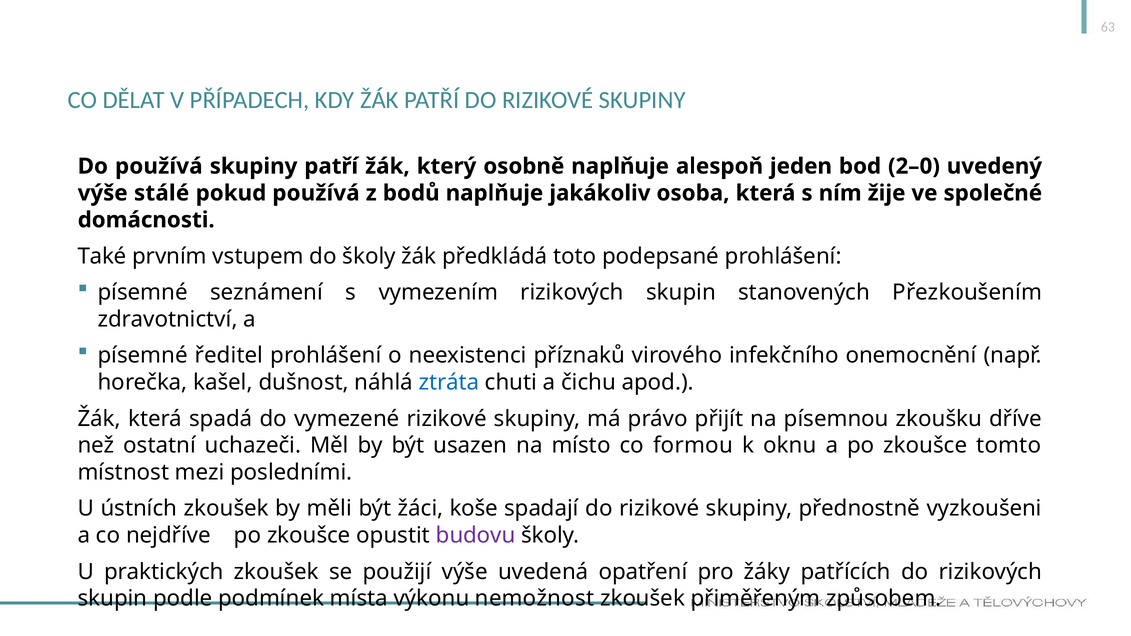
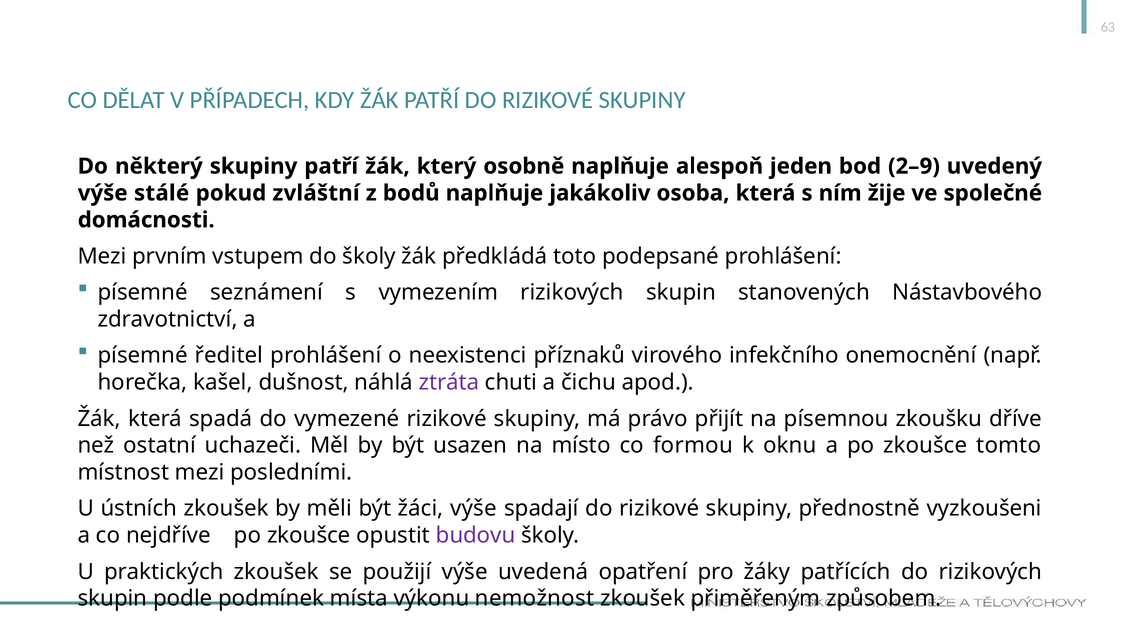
Do používá: používá -> některý
2–0: 2–0 -> 2–9
pokud používá: používá -> zvláštní
Také at (102, 256): Také -> Mezi
Přezkoušením: Přezkoušením -> Nástavbového
ztráta colour: blue -> purple
žáci koše: koše -> výše
